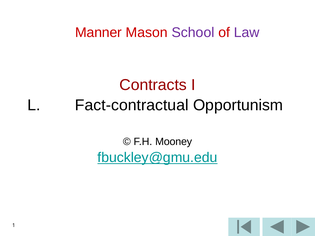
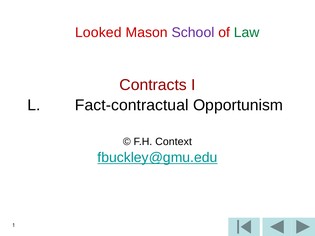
Manner: Manner -> Looked
Law colour: purple -> green
Mooney: Mooney -> Context
